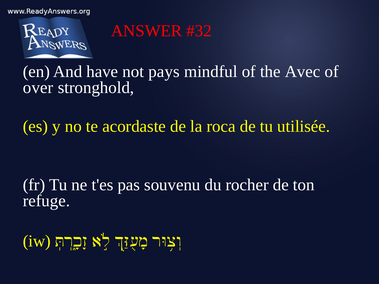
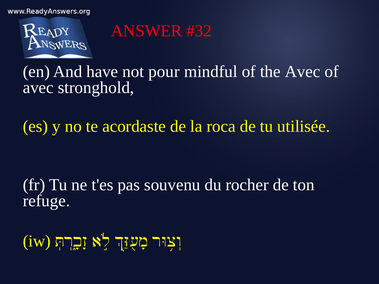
pays: pays -> pour
over at (38, 88): over -> avec
